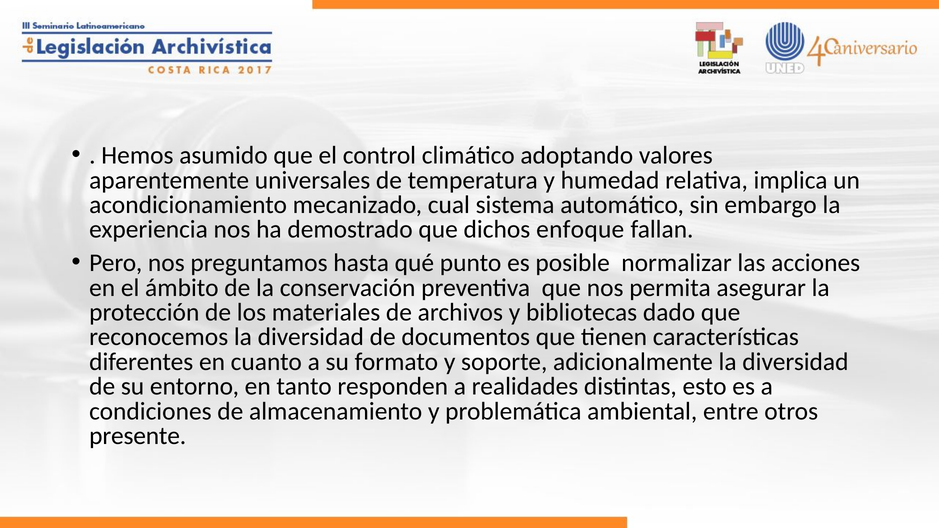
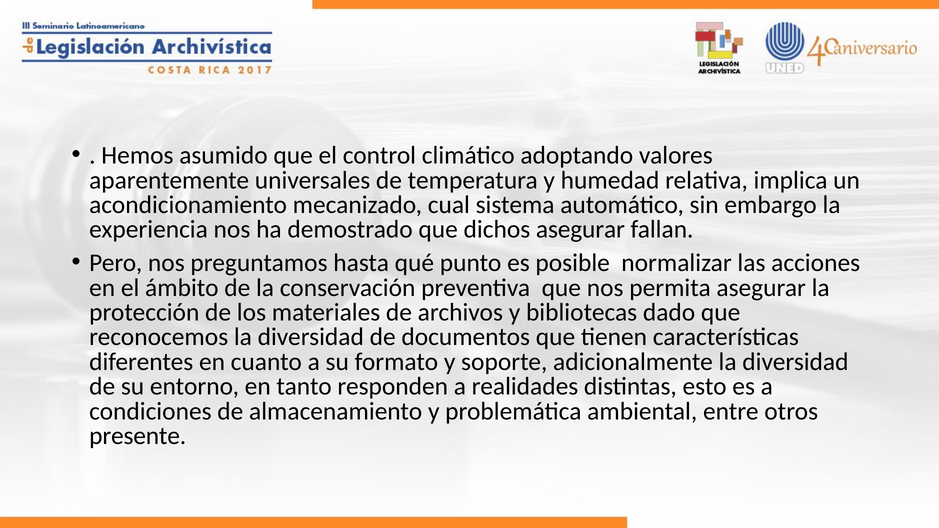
dichos enfoque: enfoque -> asegurar
